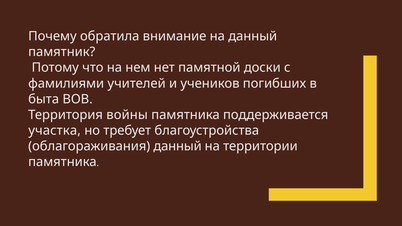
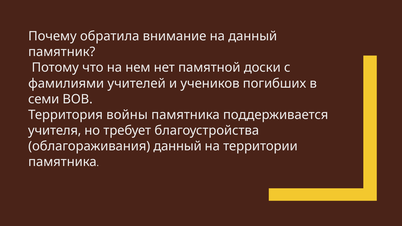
быта: быта -> семи
участка: участка -> учителя
